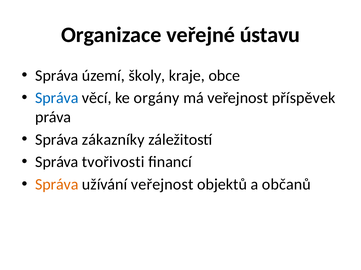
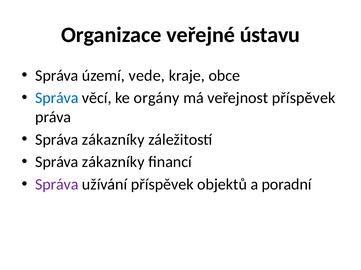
školy: školy -> vede
tvořivosti at (113, 162): tvořivosti -> zákazníky
Správa at (57, 185) colour: orange -> purple
užívání veřejnost: veřejnost -> příspěvek
občanů: občanů -> poradní
